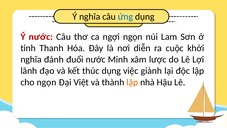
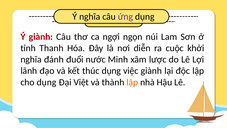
ứng colour: blue -> purple
Ý nước: nước -> giành
cho ngọn: ngọn -> dụng
